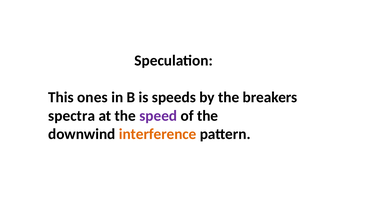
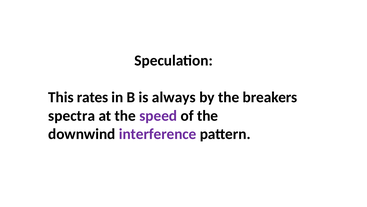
ones: ones -> rates
speeds: speeds -> always
interference colour: orange -> purple
